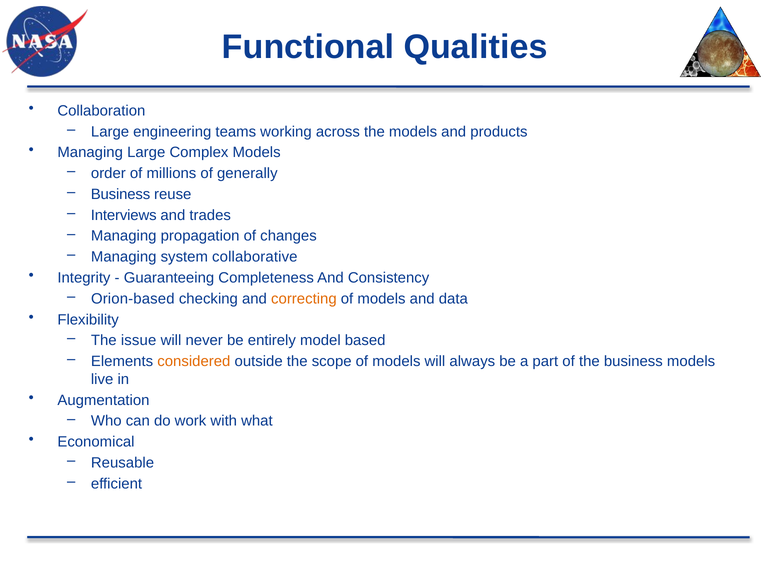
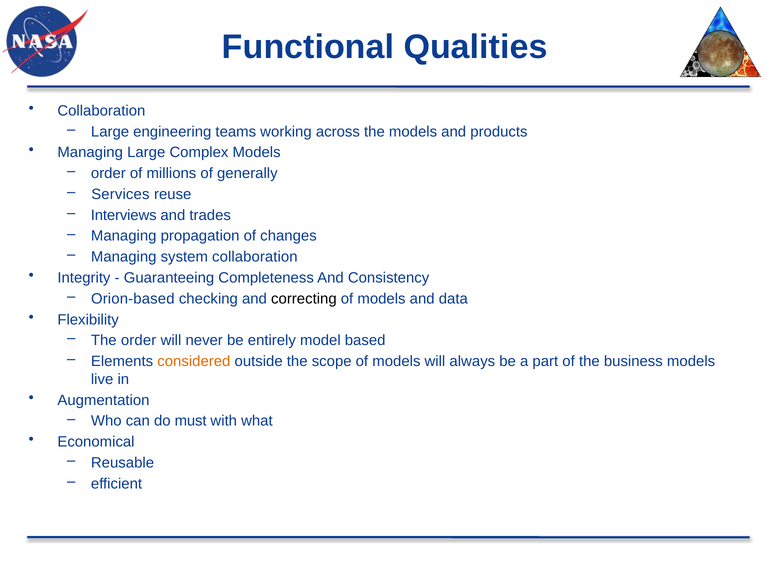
Business at (121, 194): Business -> Services
system collaborative: collaborative -> collaboration
correcting colour: orange -> black
The issue: issue -> order
work: work -> must
